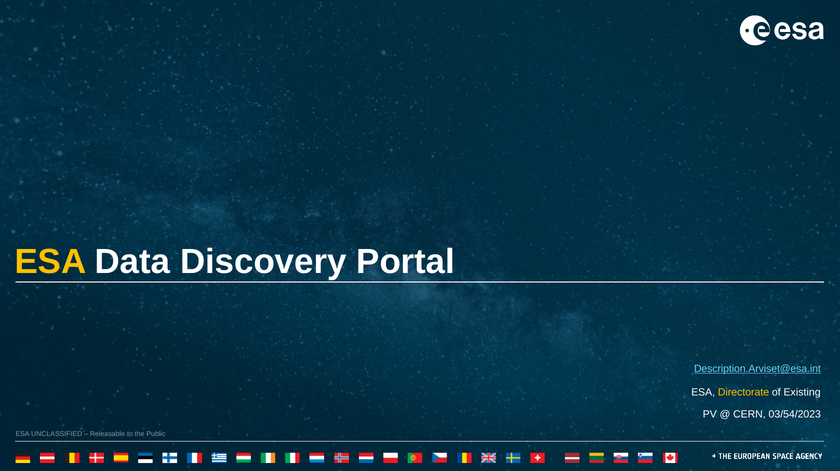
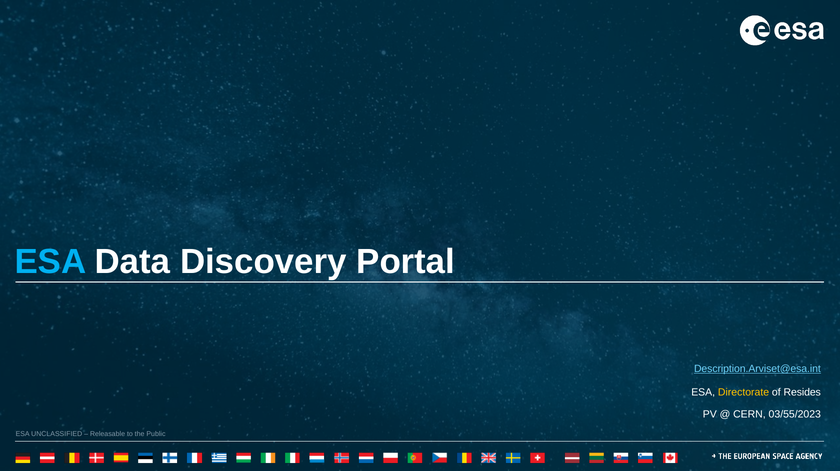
ESA at (51, 262) colour: yellow -> light blue
Existing: Existing -> Resides
03/54/2023: 03/54/2023 -> 03/55/2023
